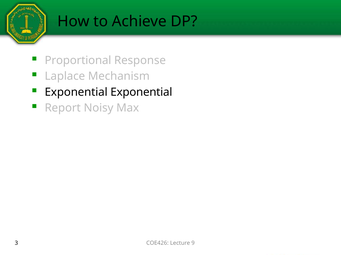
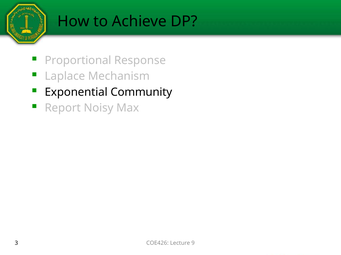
Exponential Exponential: Exponential -> Community
